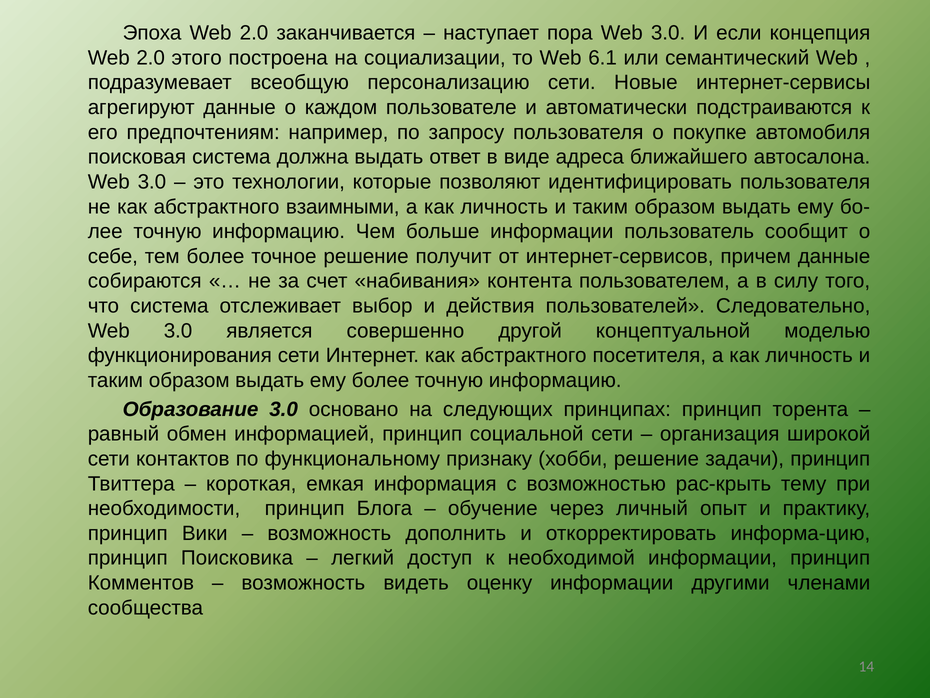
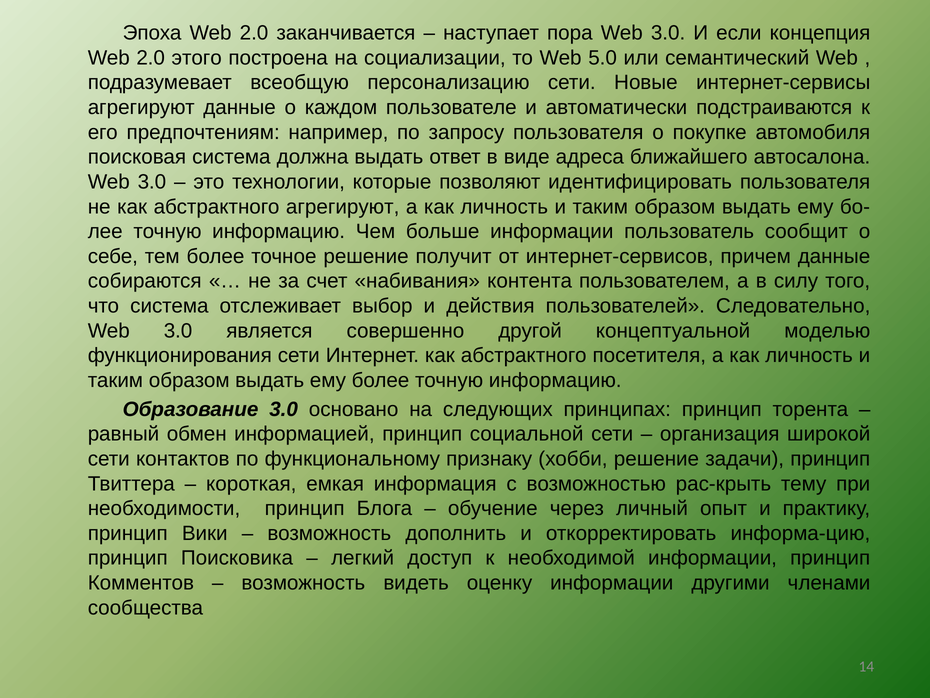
6.1: 6.1 -> 5.0
абстрактного взаимными: взаимными -> агрегируют
